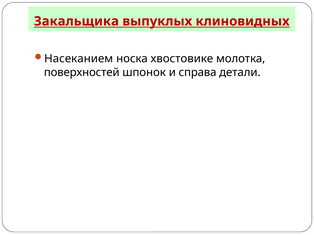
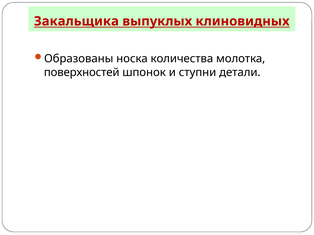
Насеканием: Насеканием -> Образованы
хвостовике: хвостовике -> количества
справа: справа -> ступни
